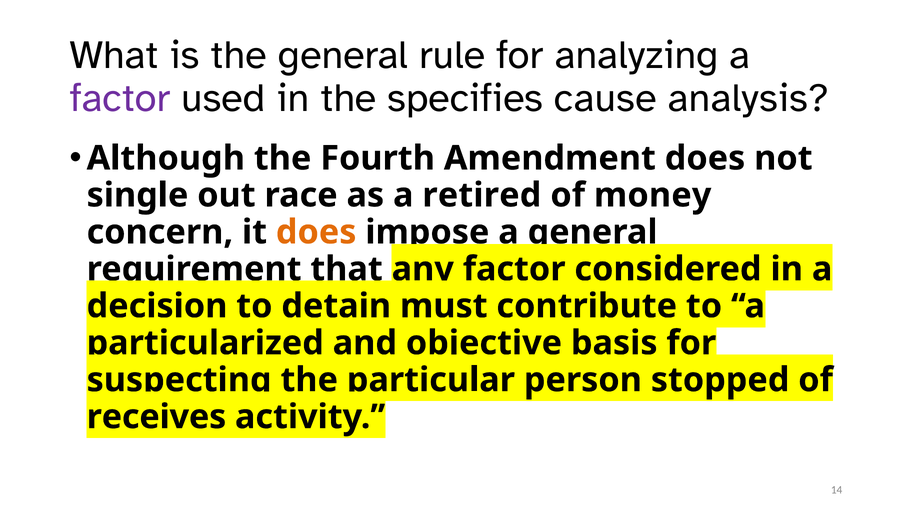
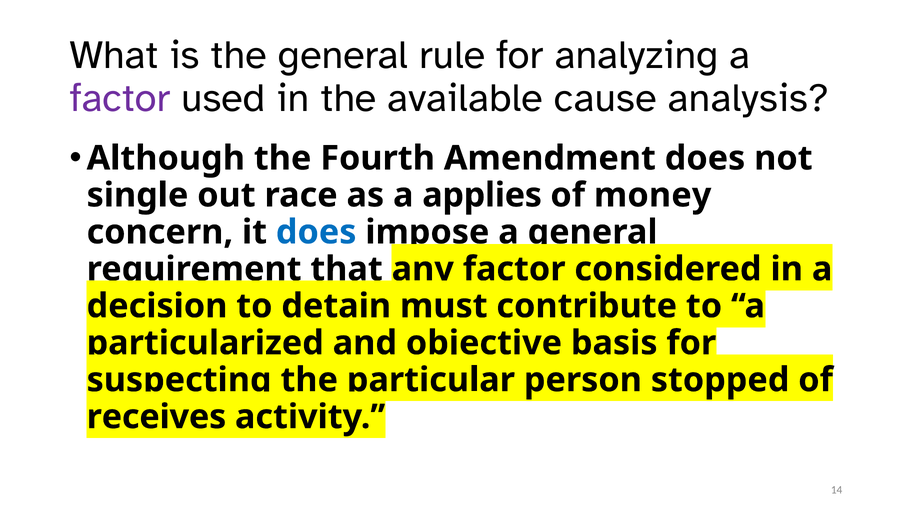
specifies: specifies -> available
retired: retired -> applies
does at (316, 232) colour: orange -> blue
